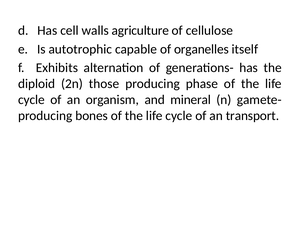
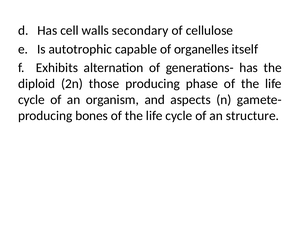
agriculture: agriculture -> secondary
mineral: mineral -> aspects
transport: transport -> structure
